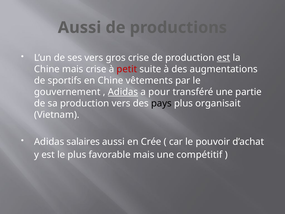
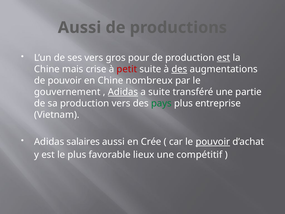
gros crise: crise -> pour
des at (179, 69) underline: none -> present
de sportifs: sportifs -> pouvoir
vêtements: vêtements -> nombreux
a pour: pour -> suite
pays colour: black -> green
organisait: organisait -> entreprise
pouvoir at (213, 142) underline: none -> present
favorable mais: mais -> lieux
